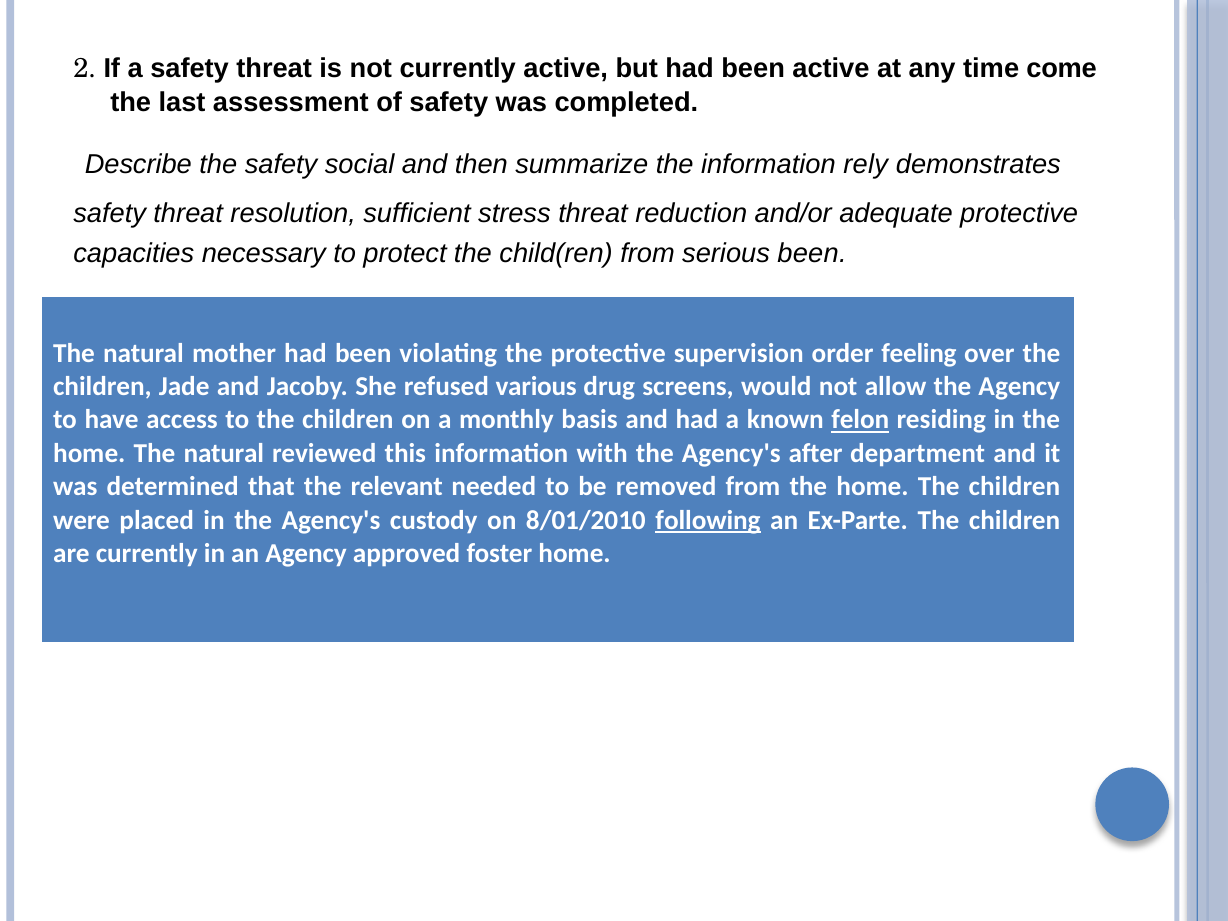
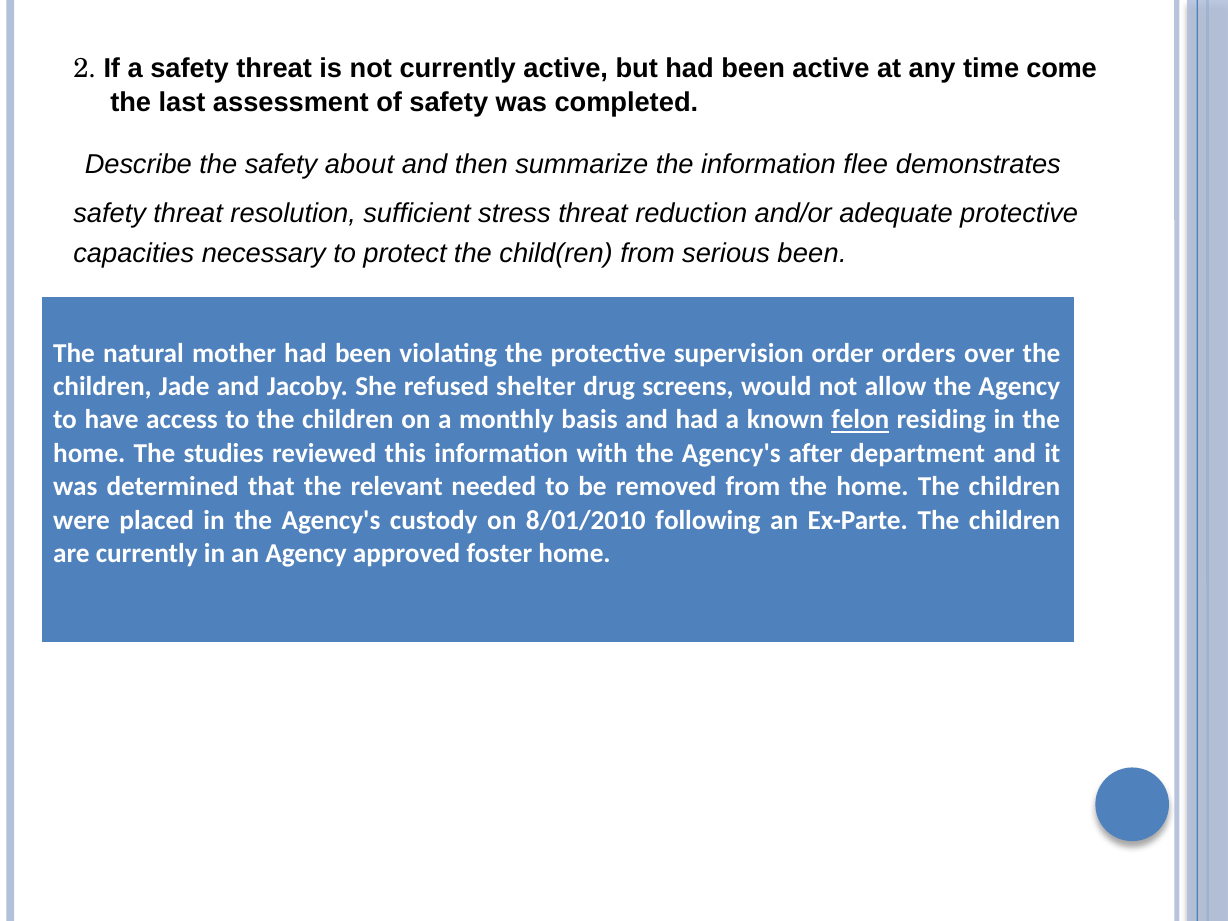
social: social -> about
rely: rely -> flee
feeling: feeling -> orders
various: various -> shelter
home The natural: natural -> studies
following underline: present -> none
